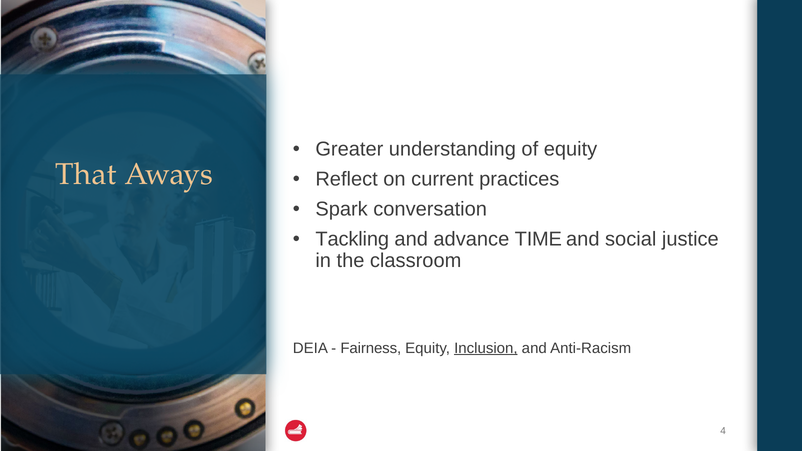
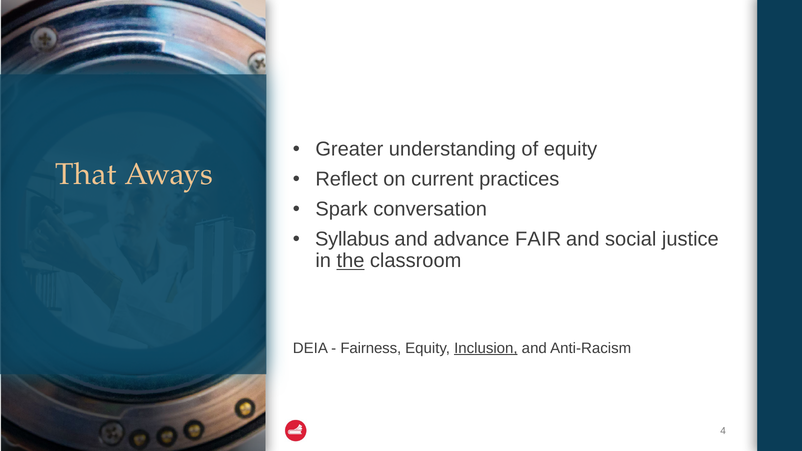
Tackling: Tackling -> Syllabus
TIME: TIME -> FAIR
the underline: none -> present
